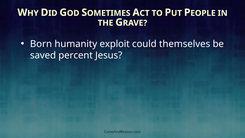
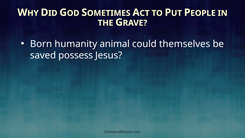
exploit: exploit -> animal
percent: percent -> possess
